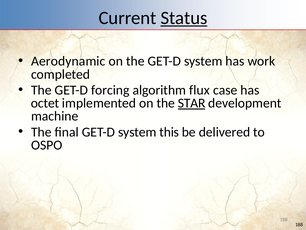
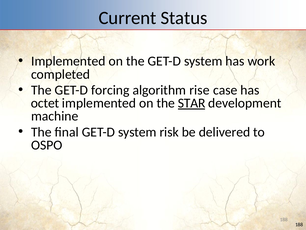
Status underline: present -> none
Aerodynamic at (68, 61): Aerodynamic -> Implemented
flux: flux -> rise
this: this -> risk
